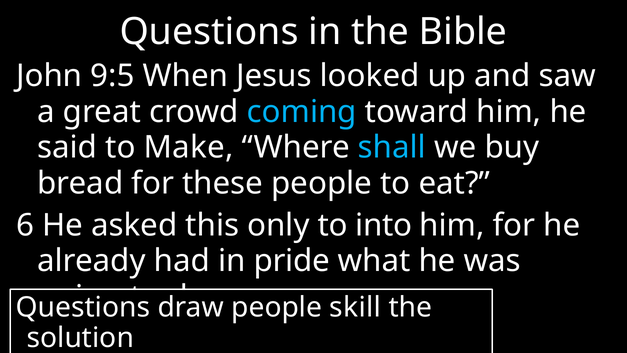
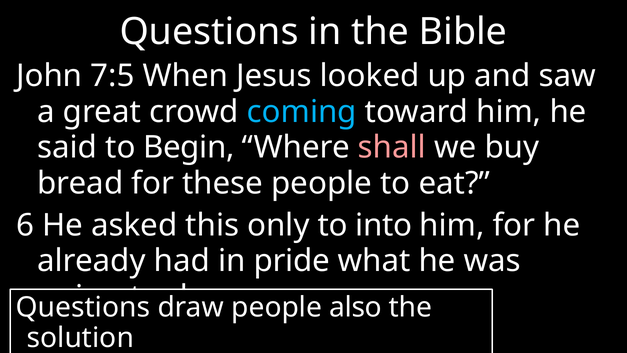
9:5: 9:5 -> 7:5
Make: Make -> Begin
shall colour: light blue -> pink
skill: skill -> also
